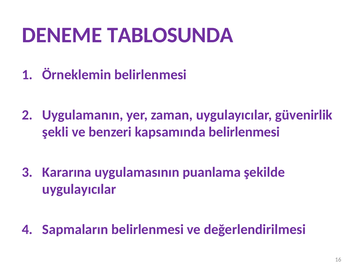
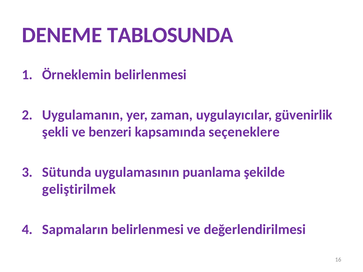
kapsamında belirlenmesi: belirlenmesi -> seçeneklere
Kararına: Kararına -> Sütunda
uygulayıcılar at (79, 189): uygulayıcılar -> geliştirilmek
